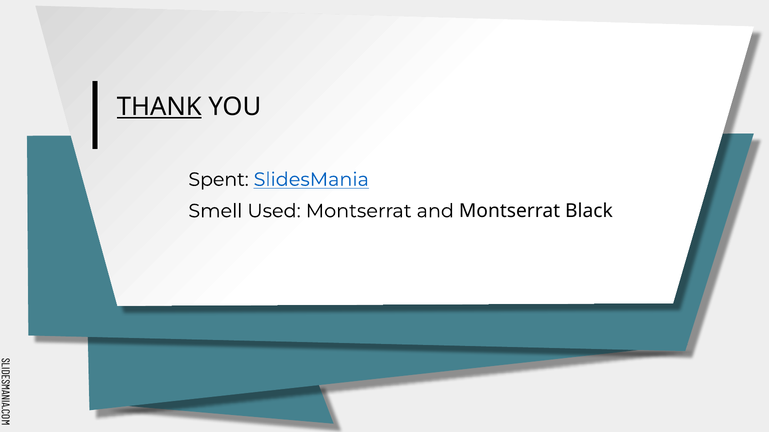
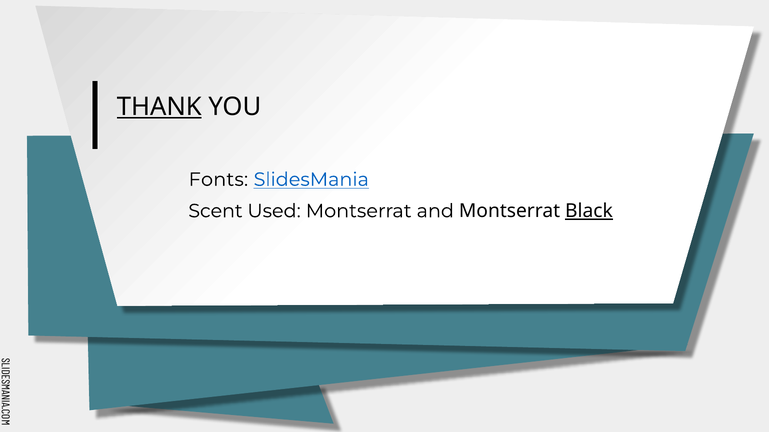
Spent: Spent -> Fonts
Smell: Smell -> Scent
Black underline: none -> present
